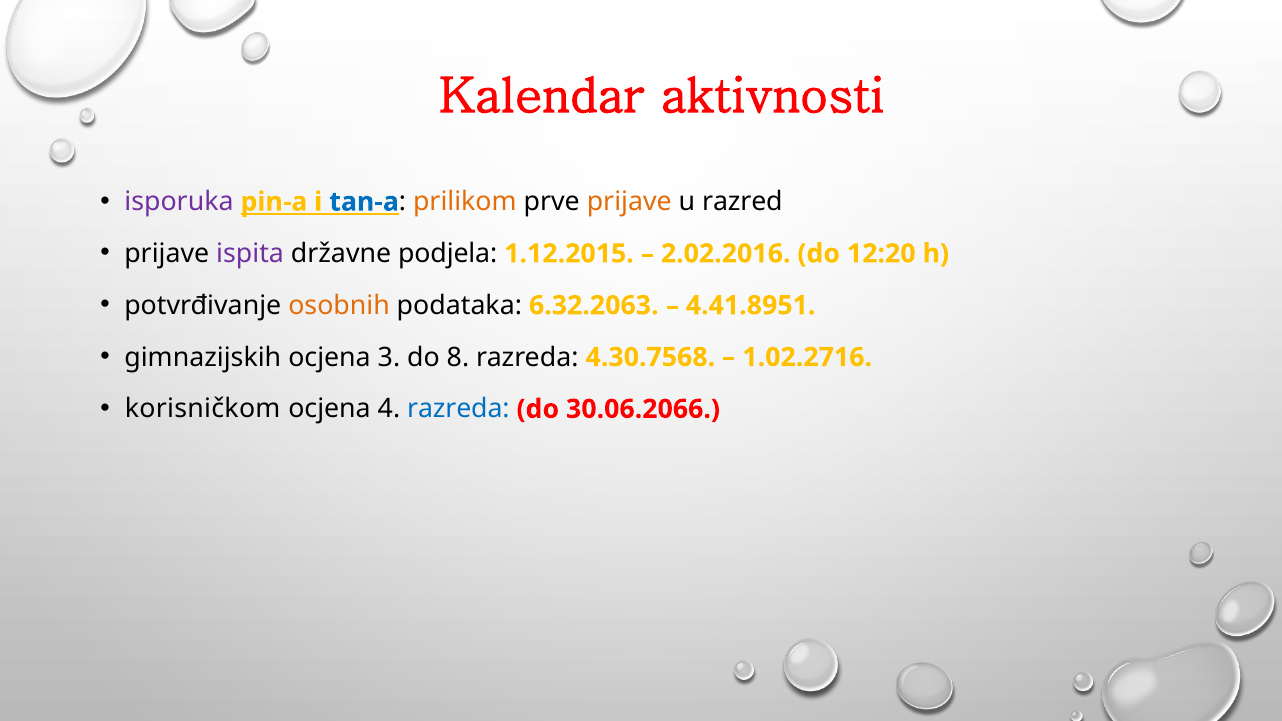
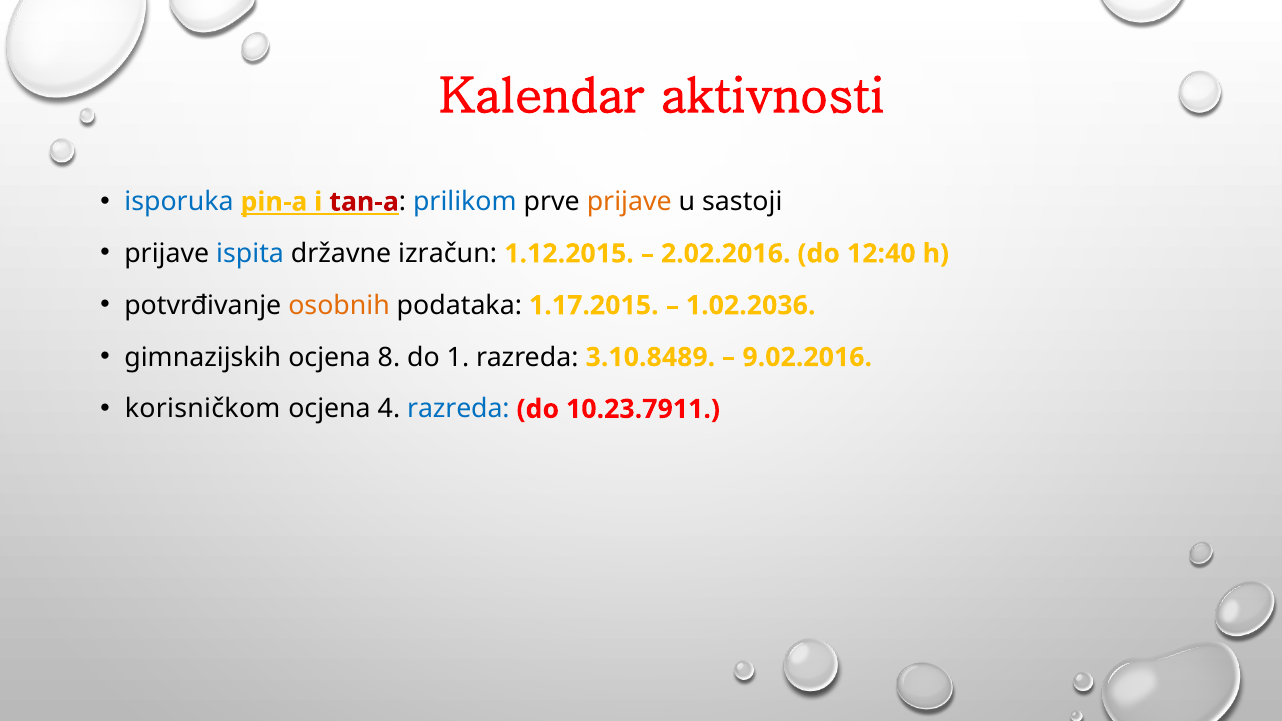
isporuka colour: purple -> blue
tan-a colour: blue -> red
prilikom colour: orange -> blue
razred: razred -> sastoji
ispita colour: purple -> blue
podjela: podjela -> izračun
12:20: 12:20 -> 12:40
6.32.2063: 6.32.2063 -> 1.17.2015
4.41.8951: 4.41.8951 -> 1.02.2036
3: 3 -> 8
8: 8 -> 1
4.30.7568: 4.30.7568 -> 3.10.8489
1.02.2716: 1.02.2716 -> 9.02.2016
30.06.2066: 30.06.2066 -> 10.23.7911
